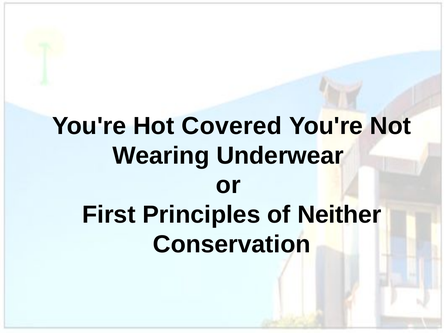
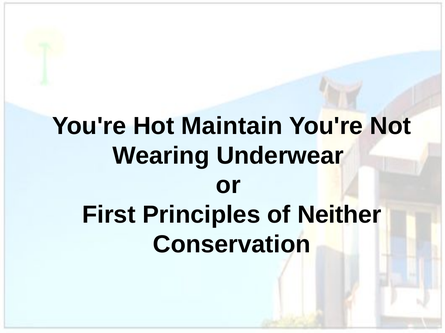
Covered: Covered -> Maintain
